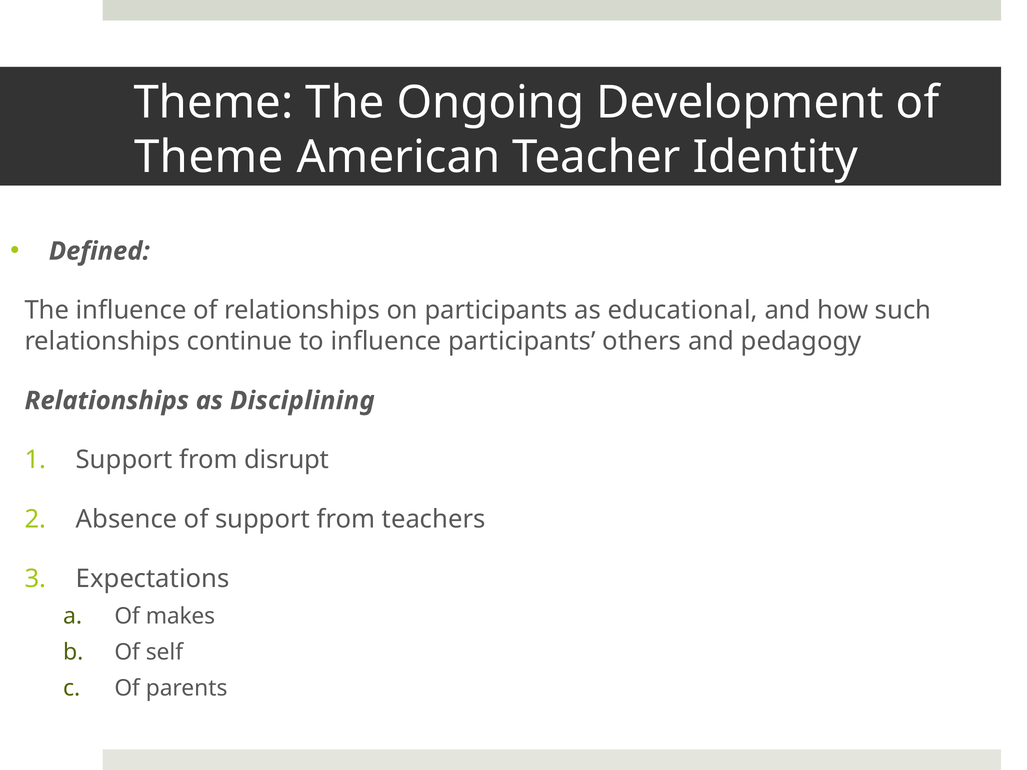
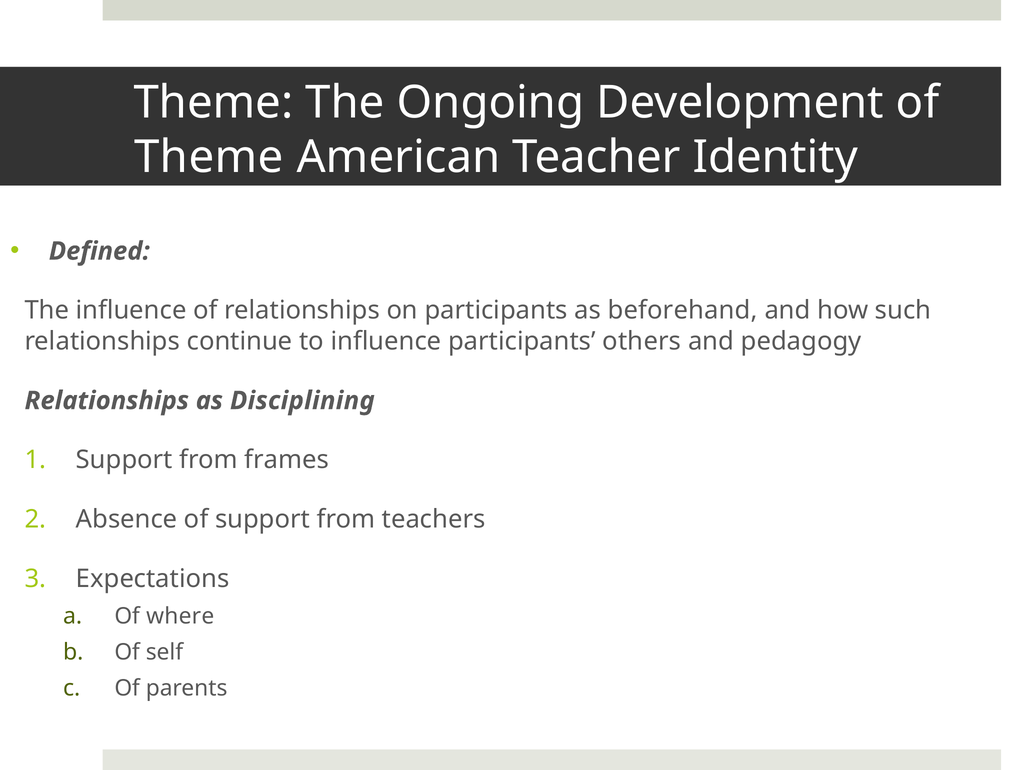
educational: educational -> beforehand
disrupt: disrupt -> frames
makes: makes -> where
